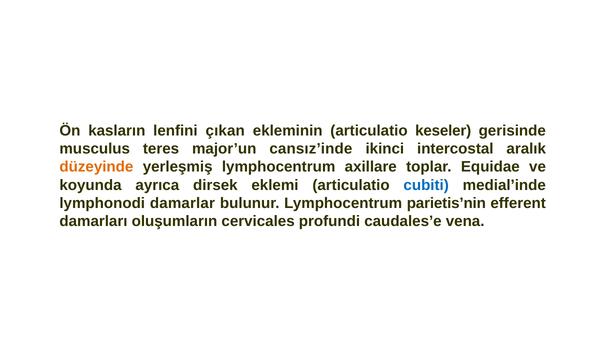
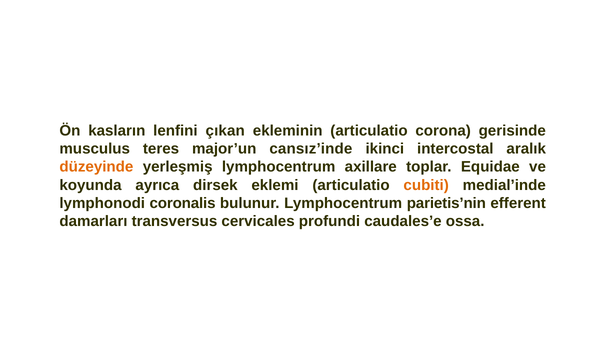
keseler: keseler -> corona
cubiti colour: blue -> orange
damarlar: damarlar -> coronalis
oluşumların: oluşumların -> transversus
vena: vena -> ossa
